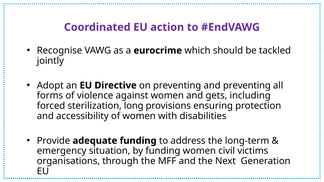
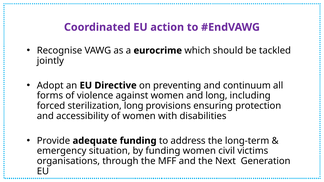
and preventing: preventing -> continuum
and gets: gets -> long
